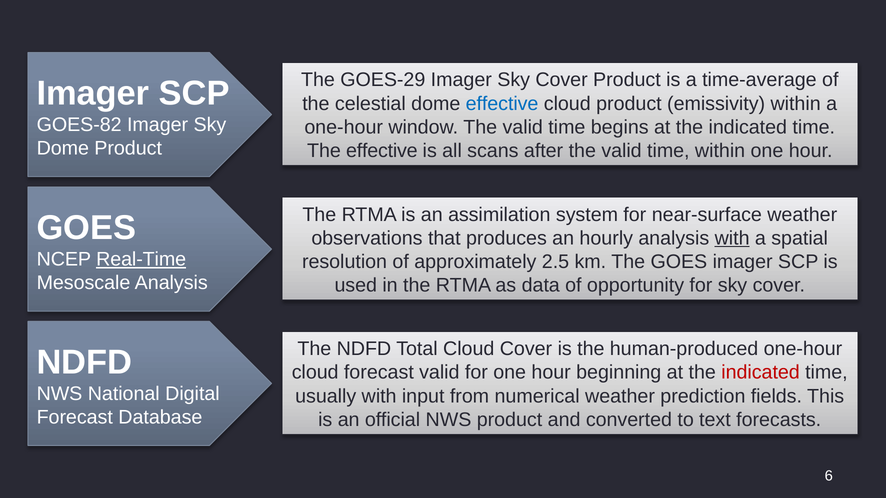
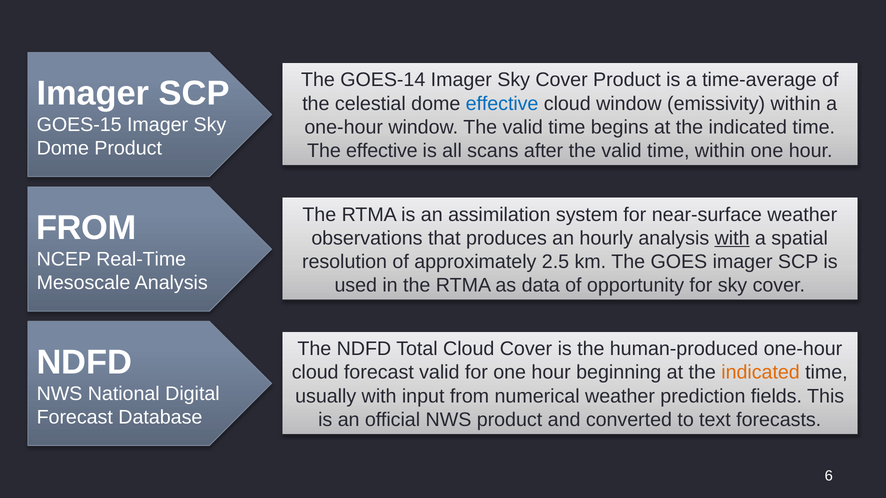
GOES-29: GOES-29 -> GOES-14
cloud product: product -> window
GOES-82: GOES-82 -> GOES-15
GOES at (86, 228): GOES -> FROM
Real-Time underline: present -> none
indicated at (761, 373) colour: red -> orange
